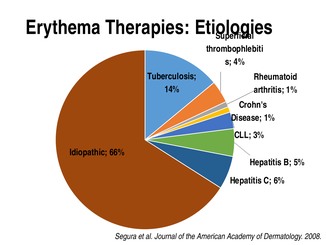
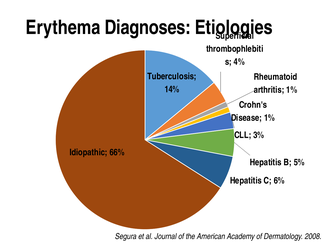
Therapies: Therapies -> Diagnoses
